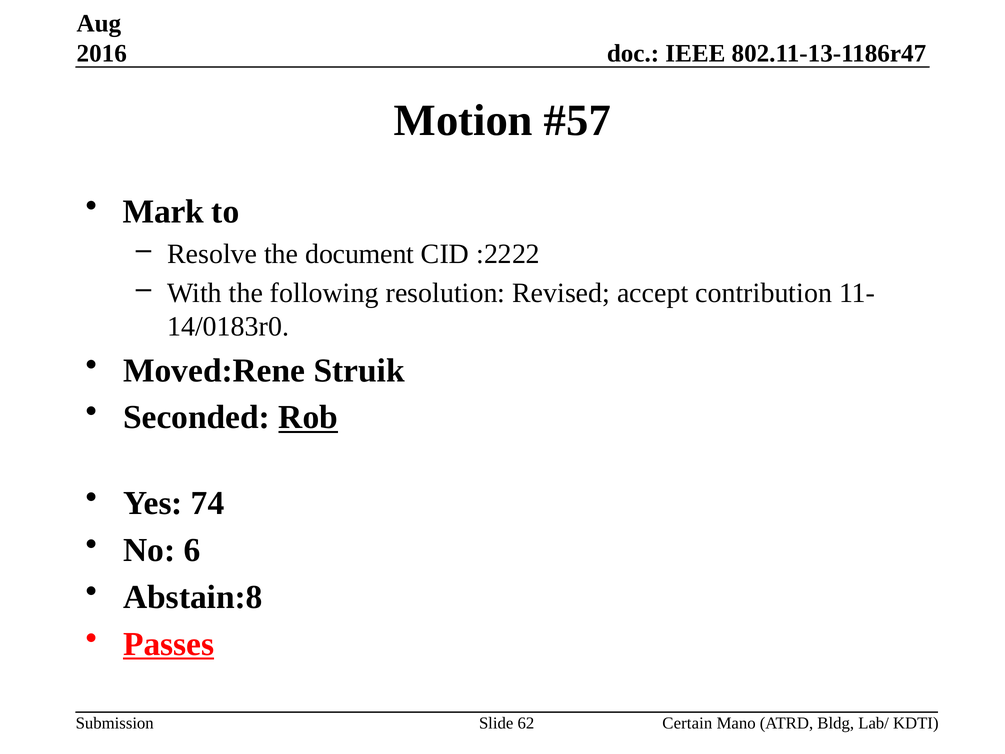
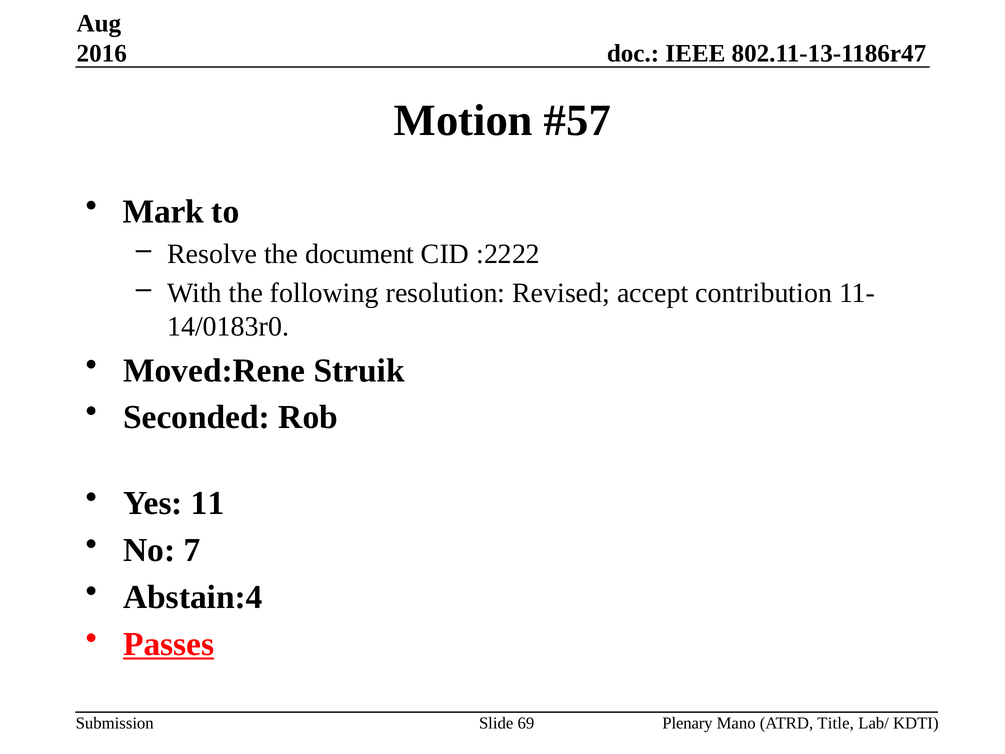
Rob underline: present -> none
74: 74 -> 11
6: 6 -> 7
Abstain:8: Abstain:8 -> Abstain:4
62: 62 -> 69
Certain: Certain -> Plenary
Bldg: Bldg -> Title
